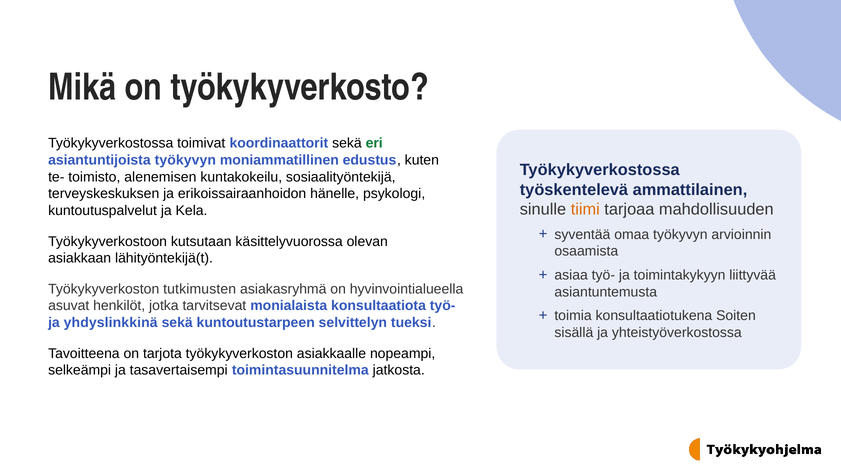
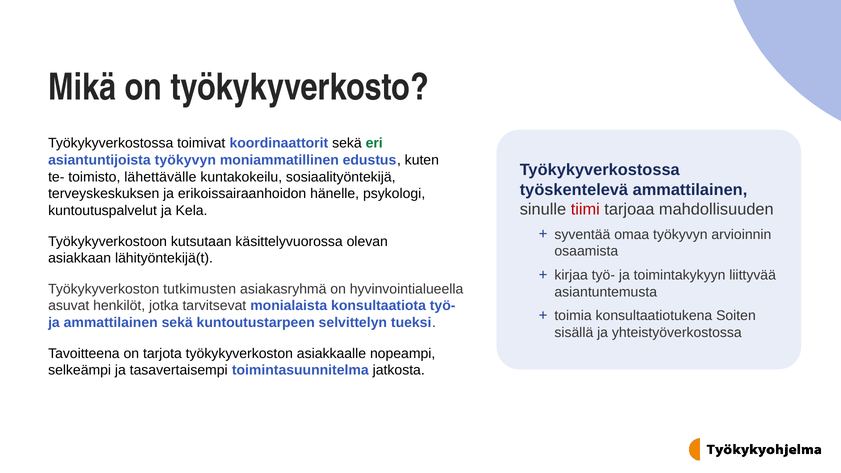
alenemisen: alenemisen -> lähettävälle
tiimi colour: orange -> red
asiaa: asiaa -> kirjaa
ja yhdyslinkkinä: yhdyslinkkinä -> ammattilainen
